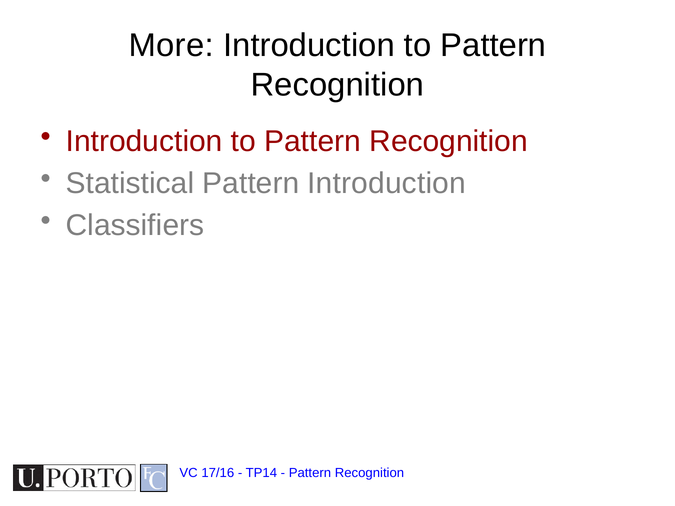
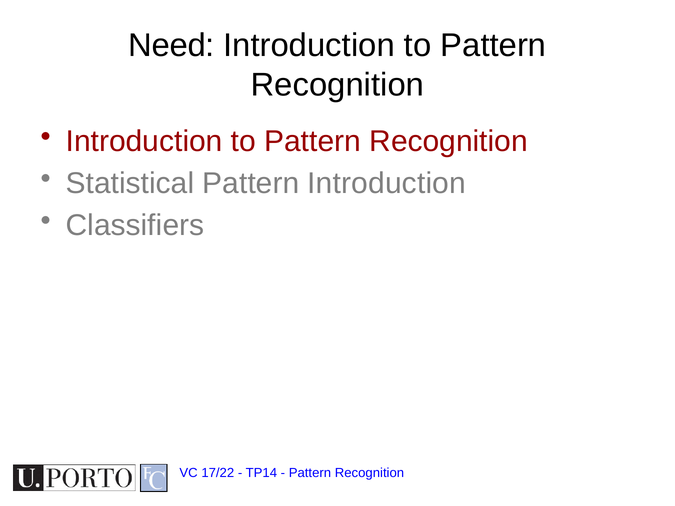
More: More -> Need
17/16: 17/16 -> 17/22
